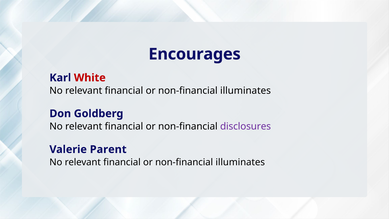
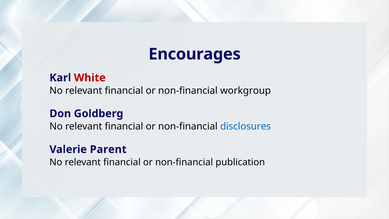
illuminates at (246, 91): illuminates -> workgroup
disclosures colour: purple -> blue
illuminates at (240, 162): illuminates -> publication
